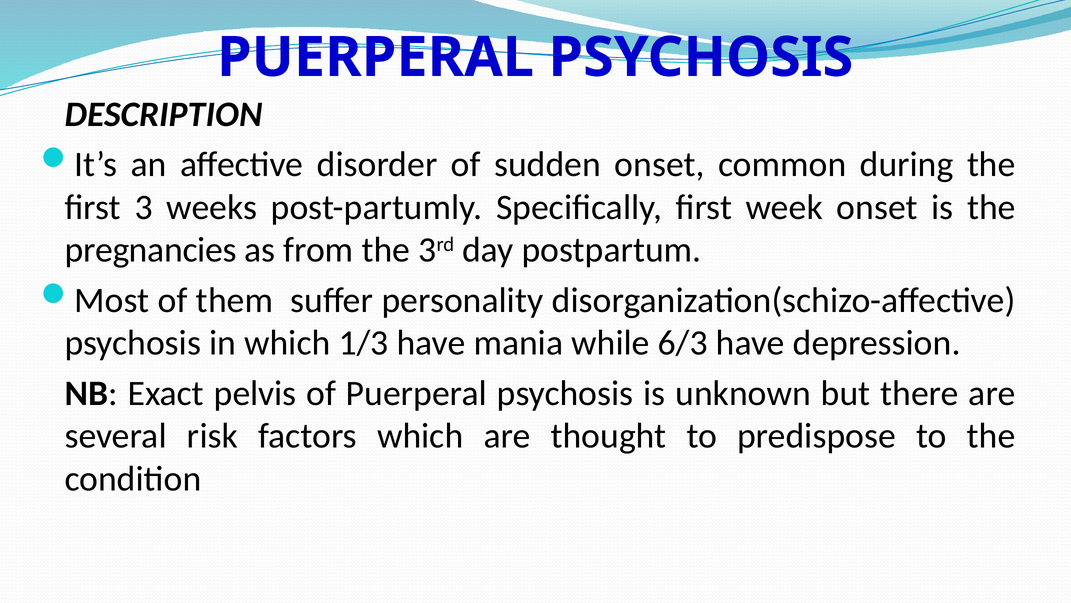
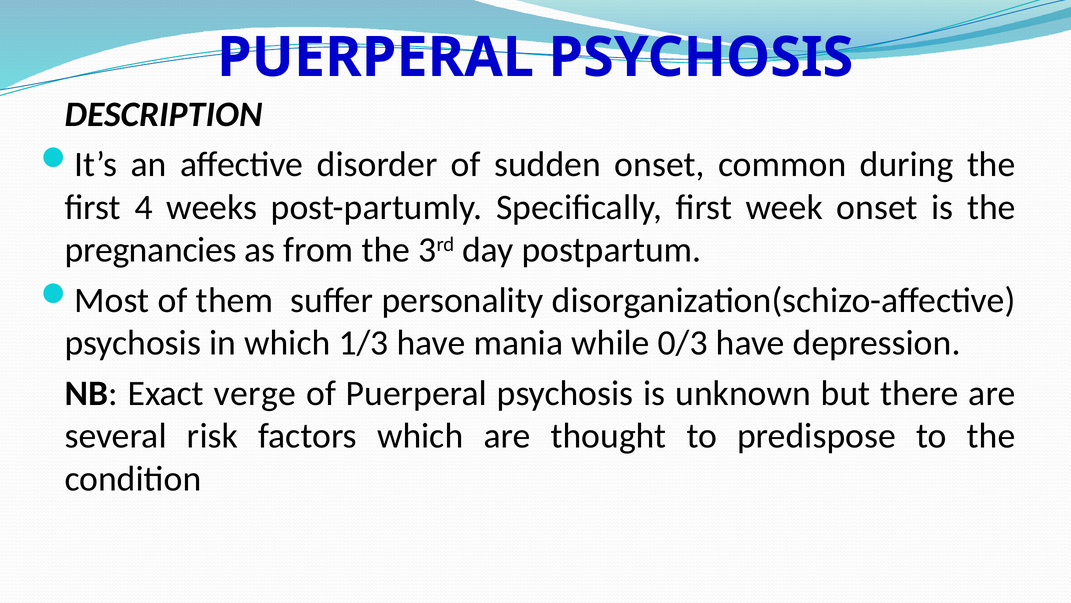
3: 3 -> 4
6/3: 6/3 -> 0/3
pelvis: pelvis -> verge
